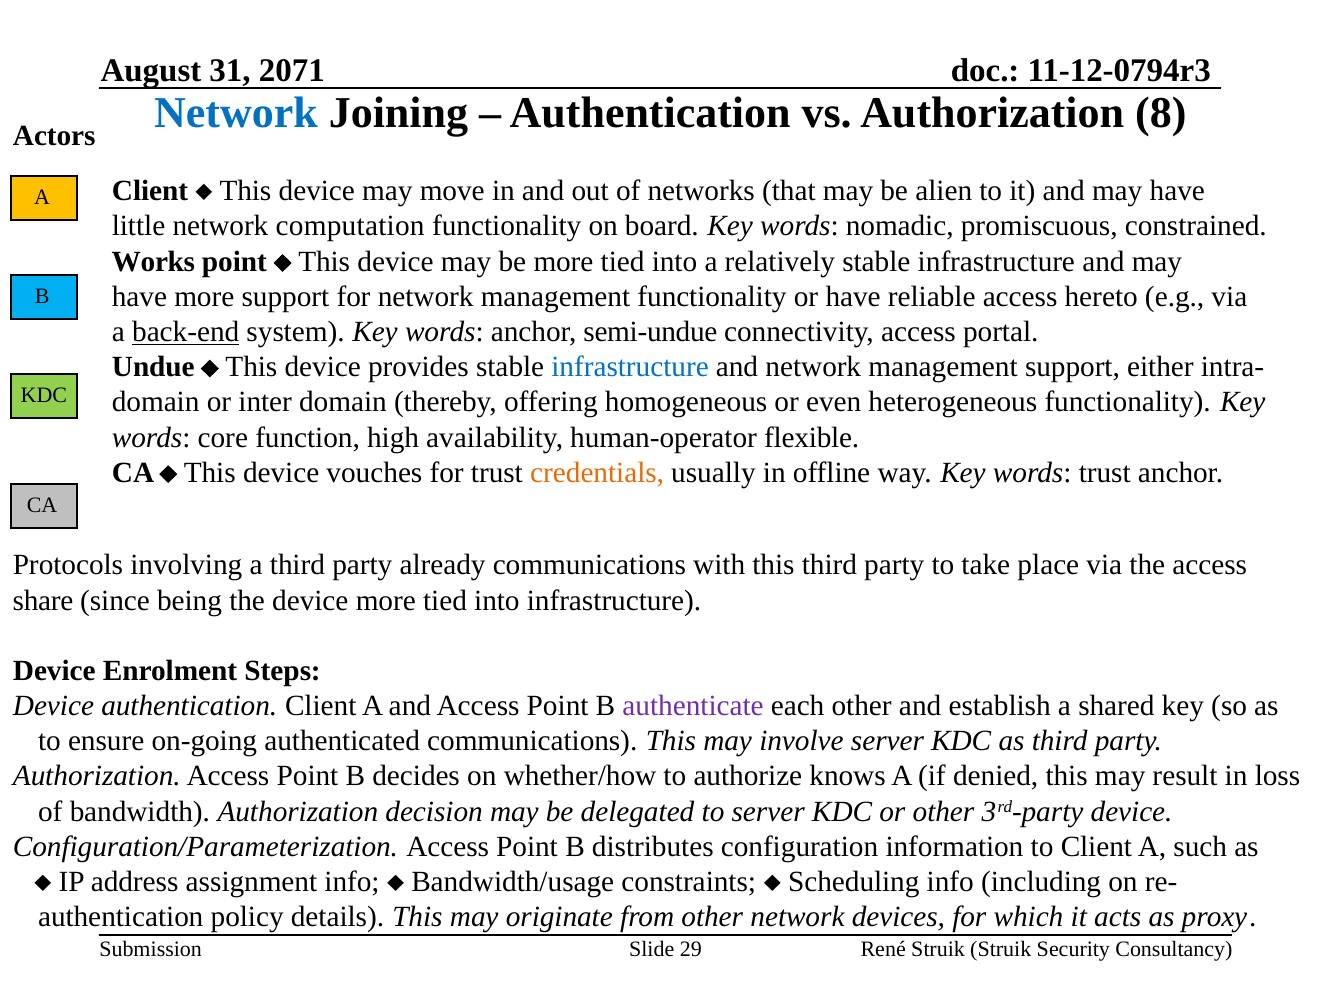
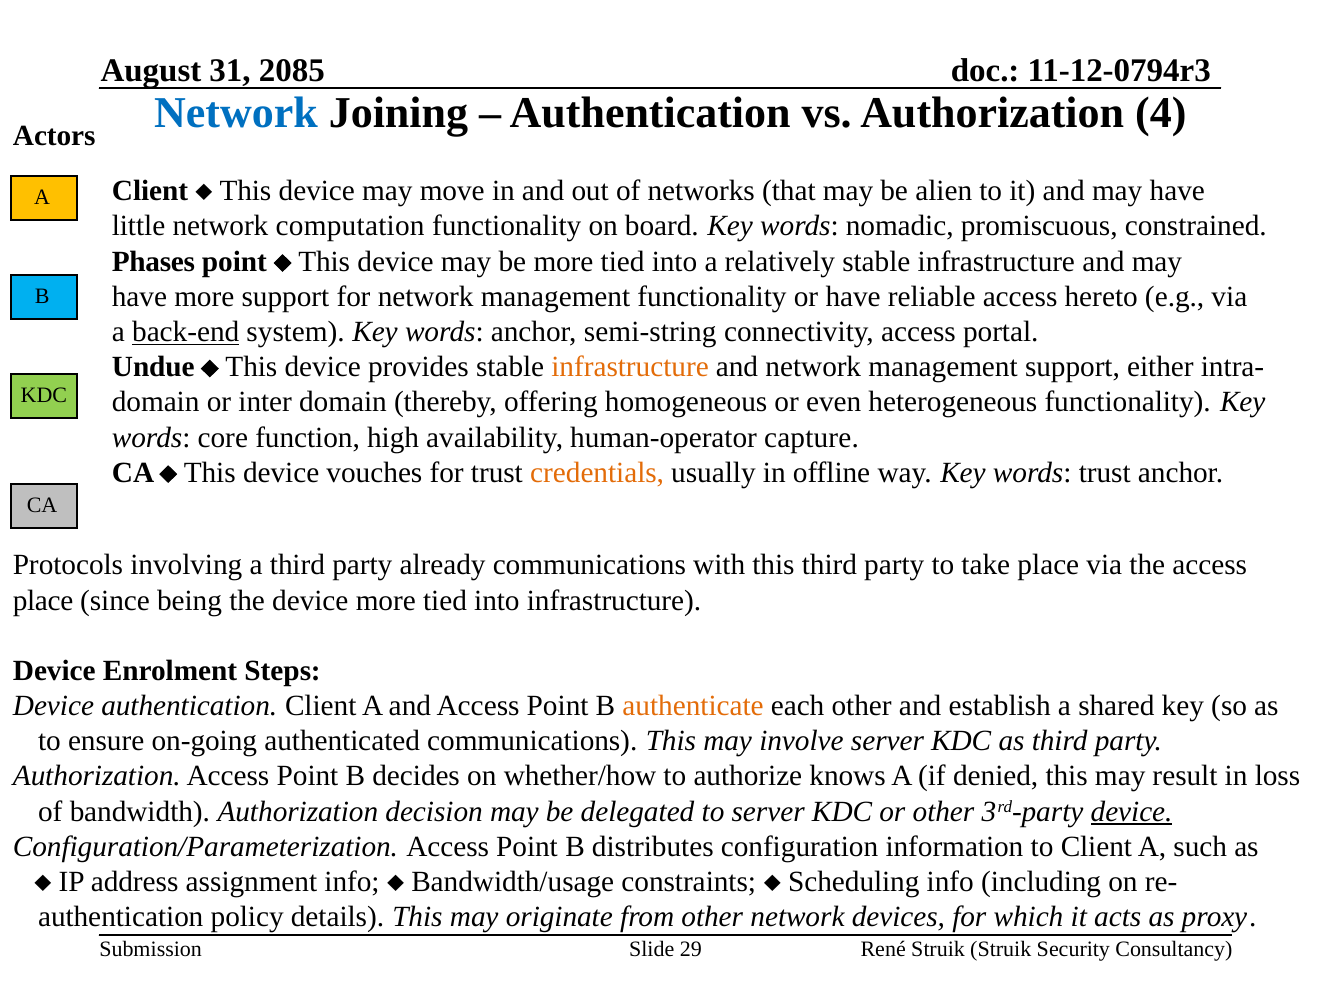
2071: 2071 -> 2085
8: 8 -> 4
Works: Works -> Phases
semi-undue: semi-undue -> semi-string
infrastructure at (630, 367) colour: blue -> orange
flexible: flexible -> capture
share at (43, 600): share -> place
authenticate colour: purple -> orange
device at (1132, 811) underline: none -> present
